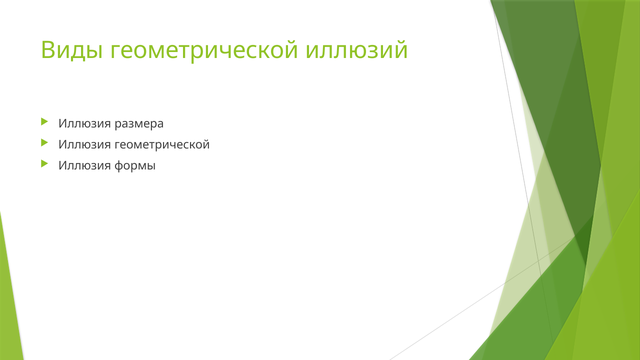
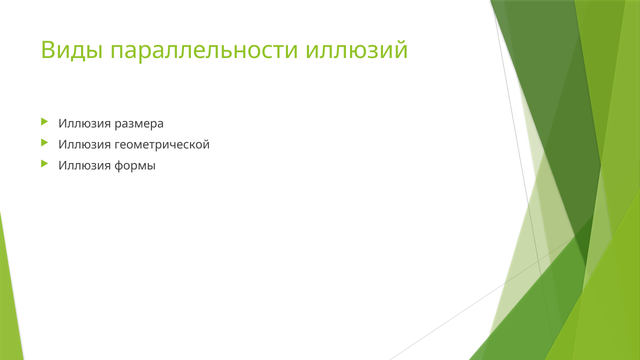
Виды геометрической: геометрической -> параллельности
